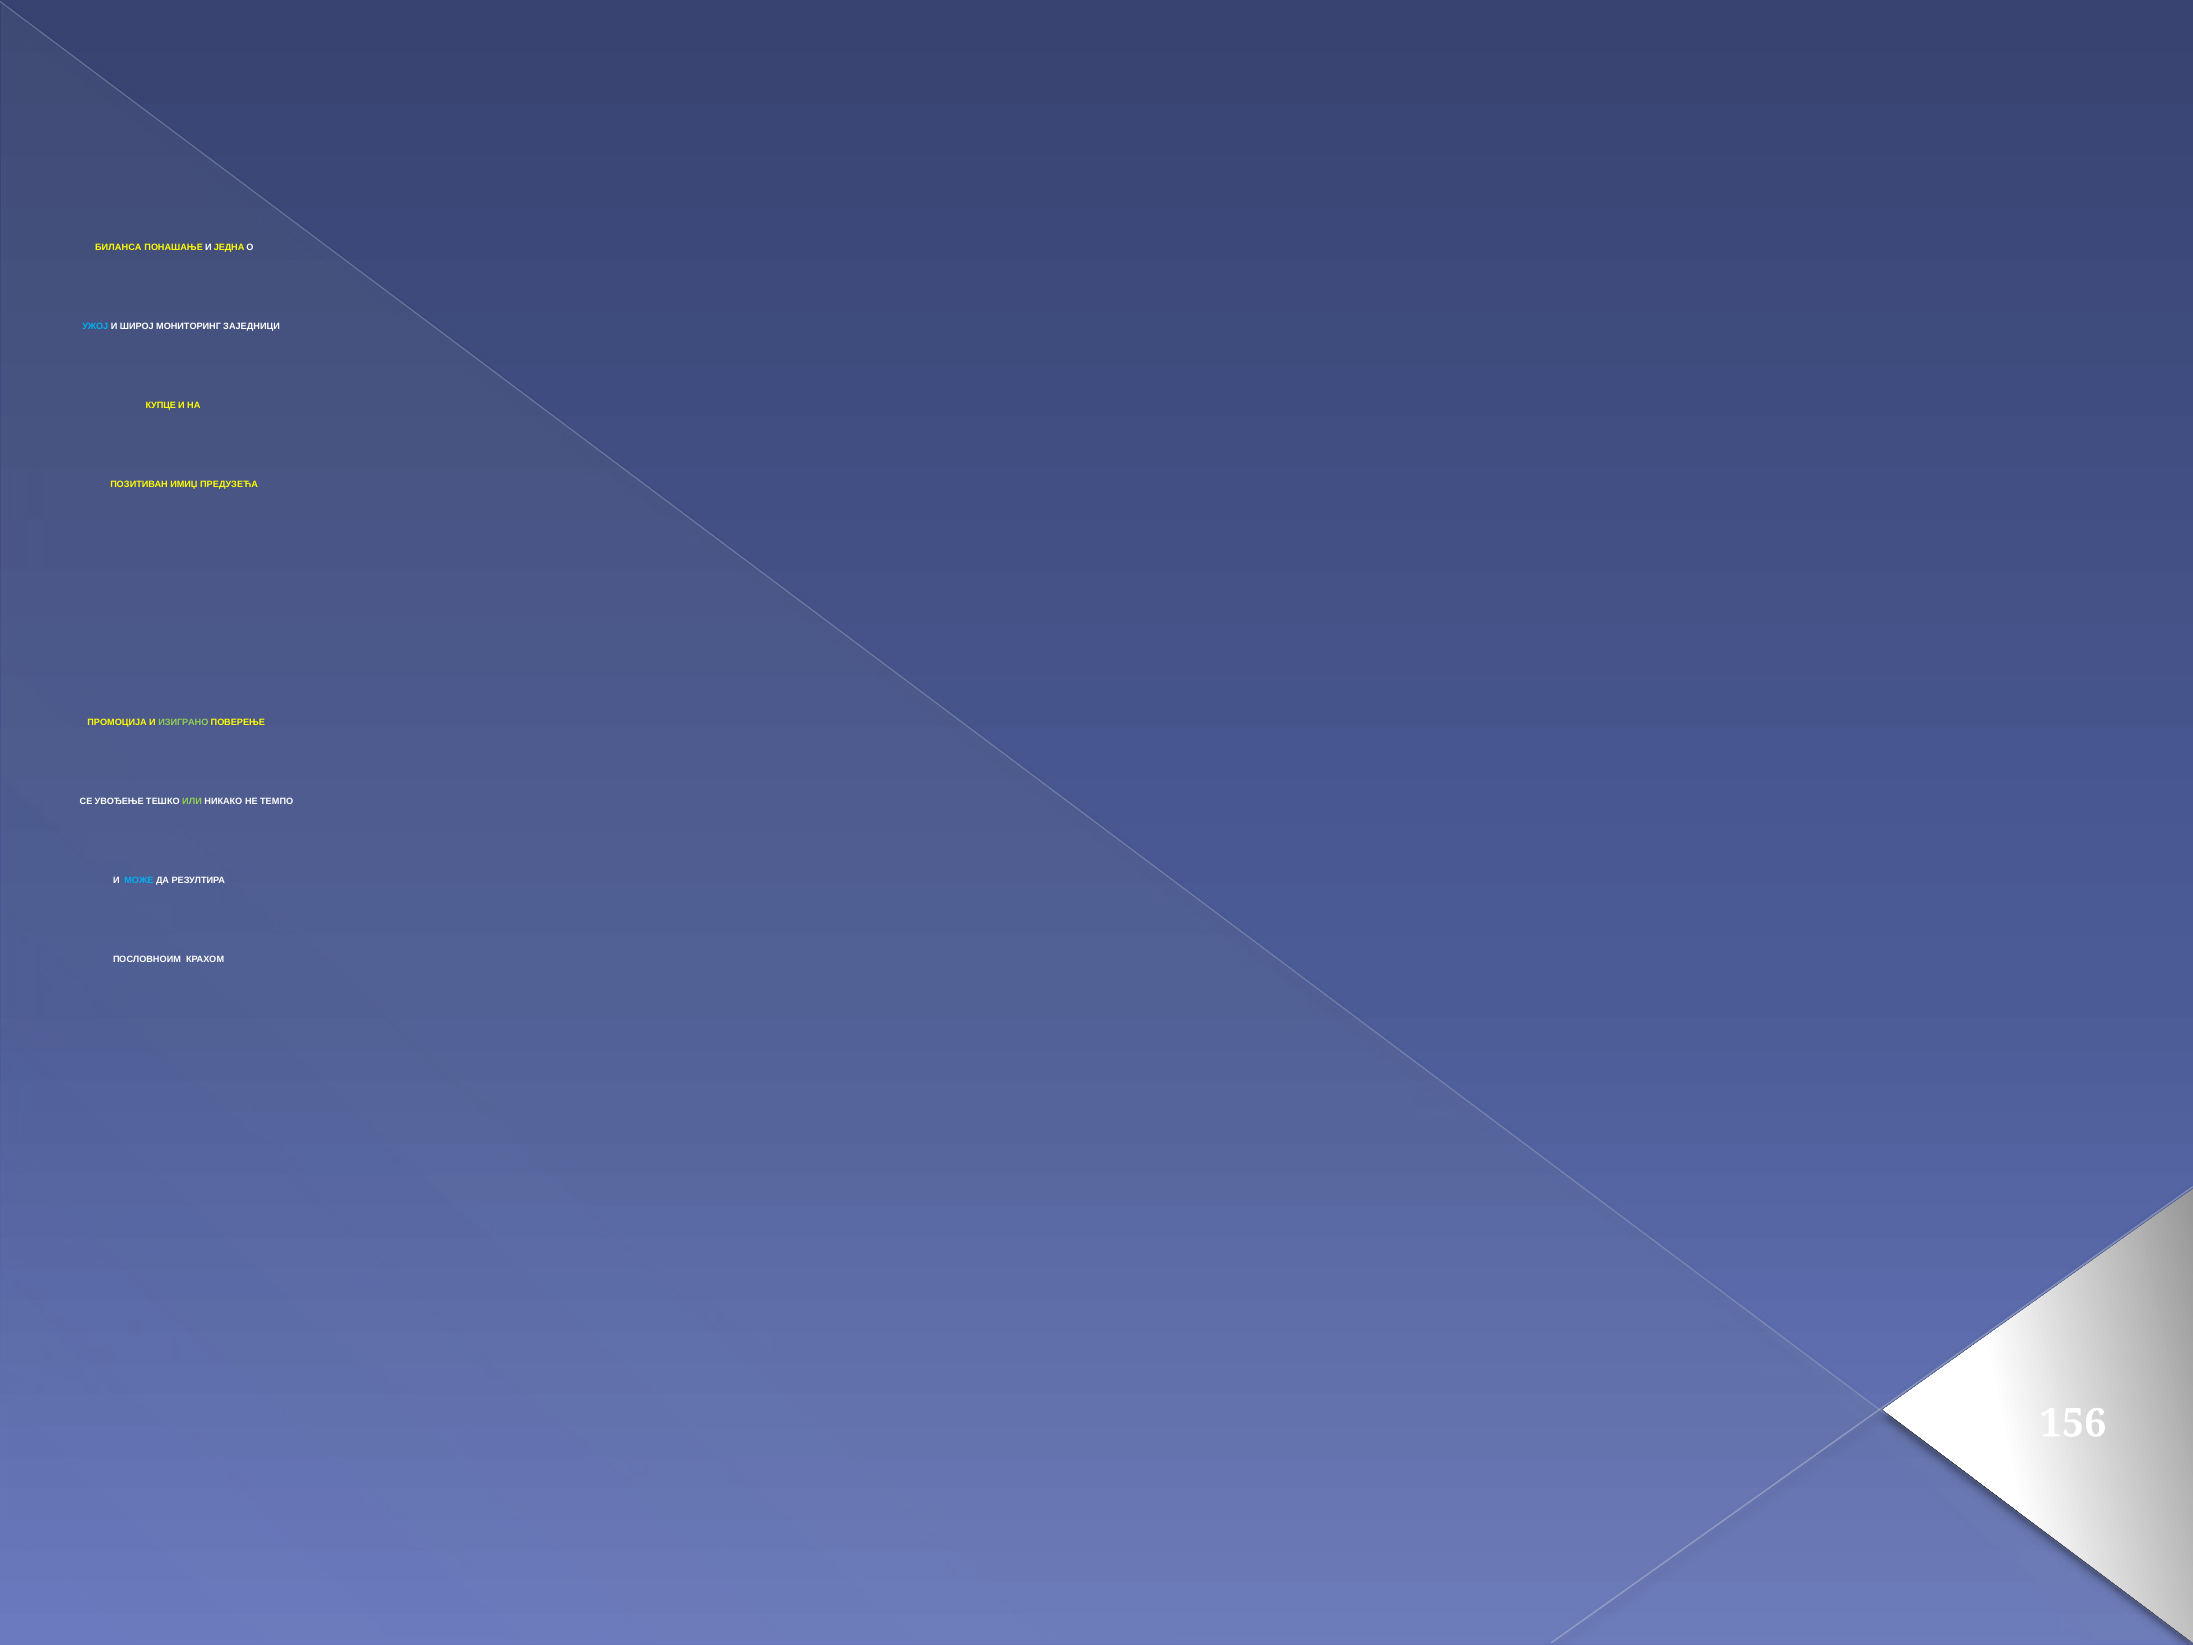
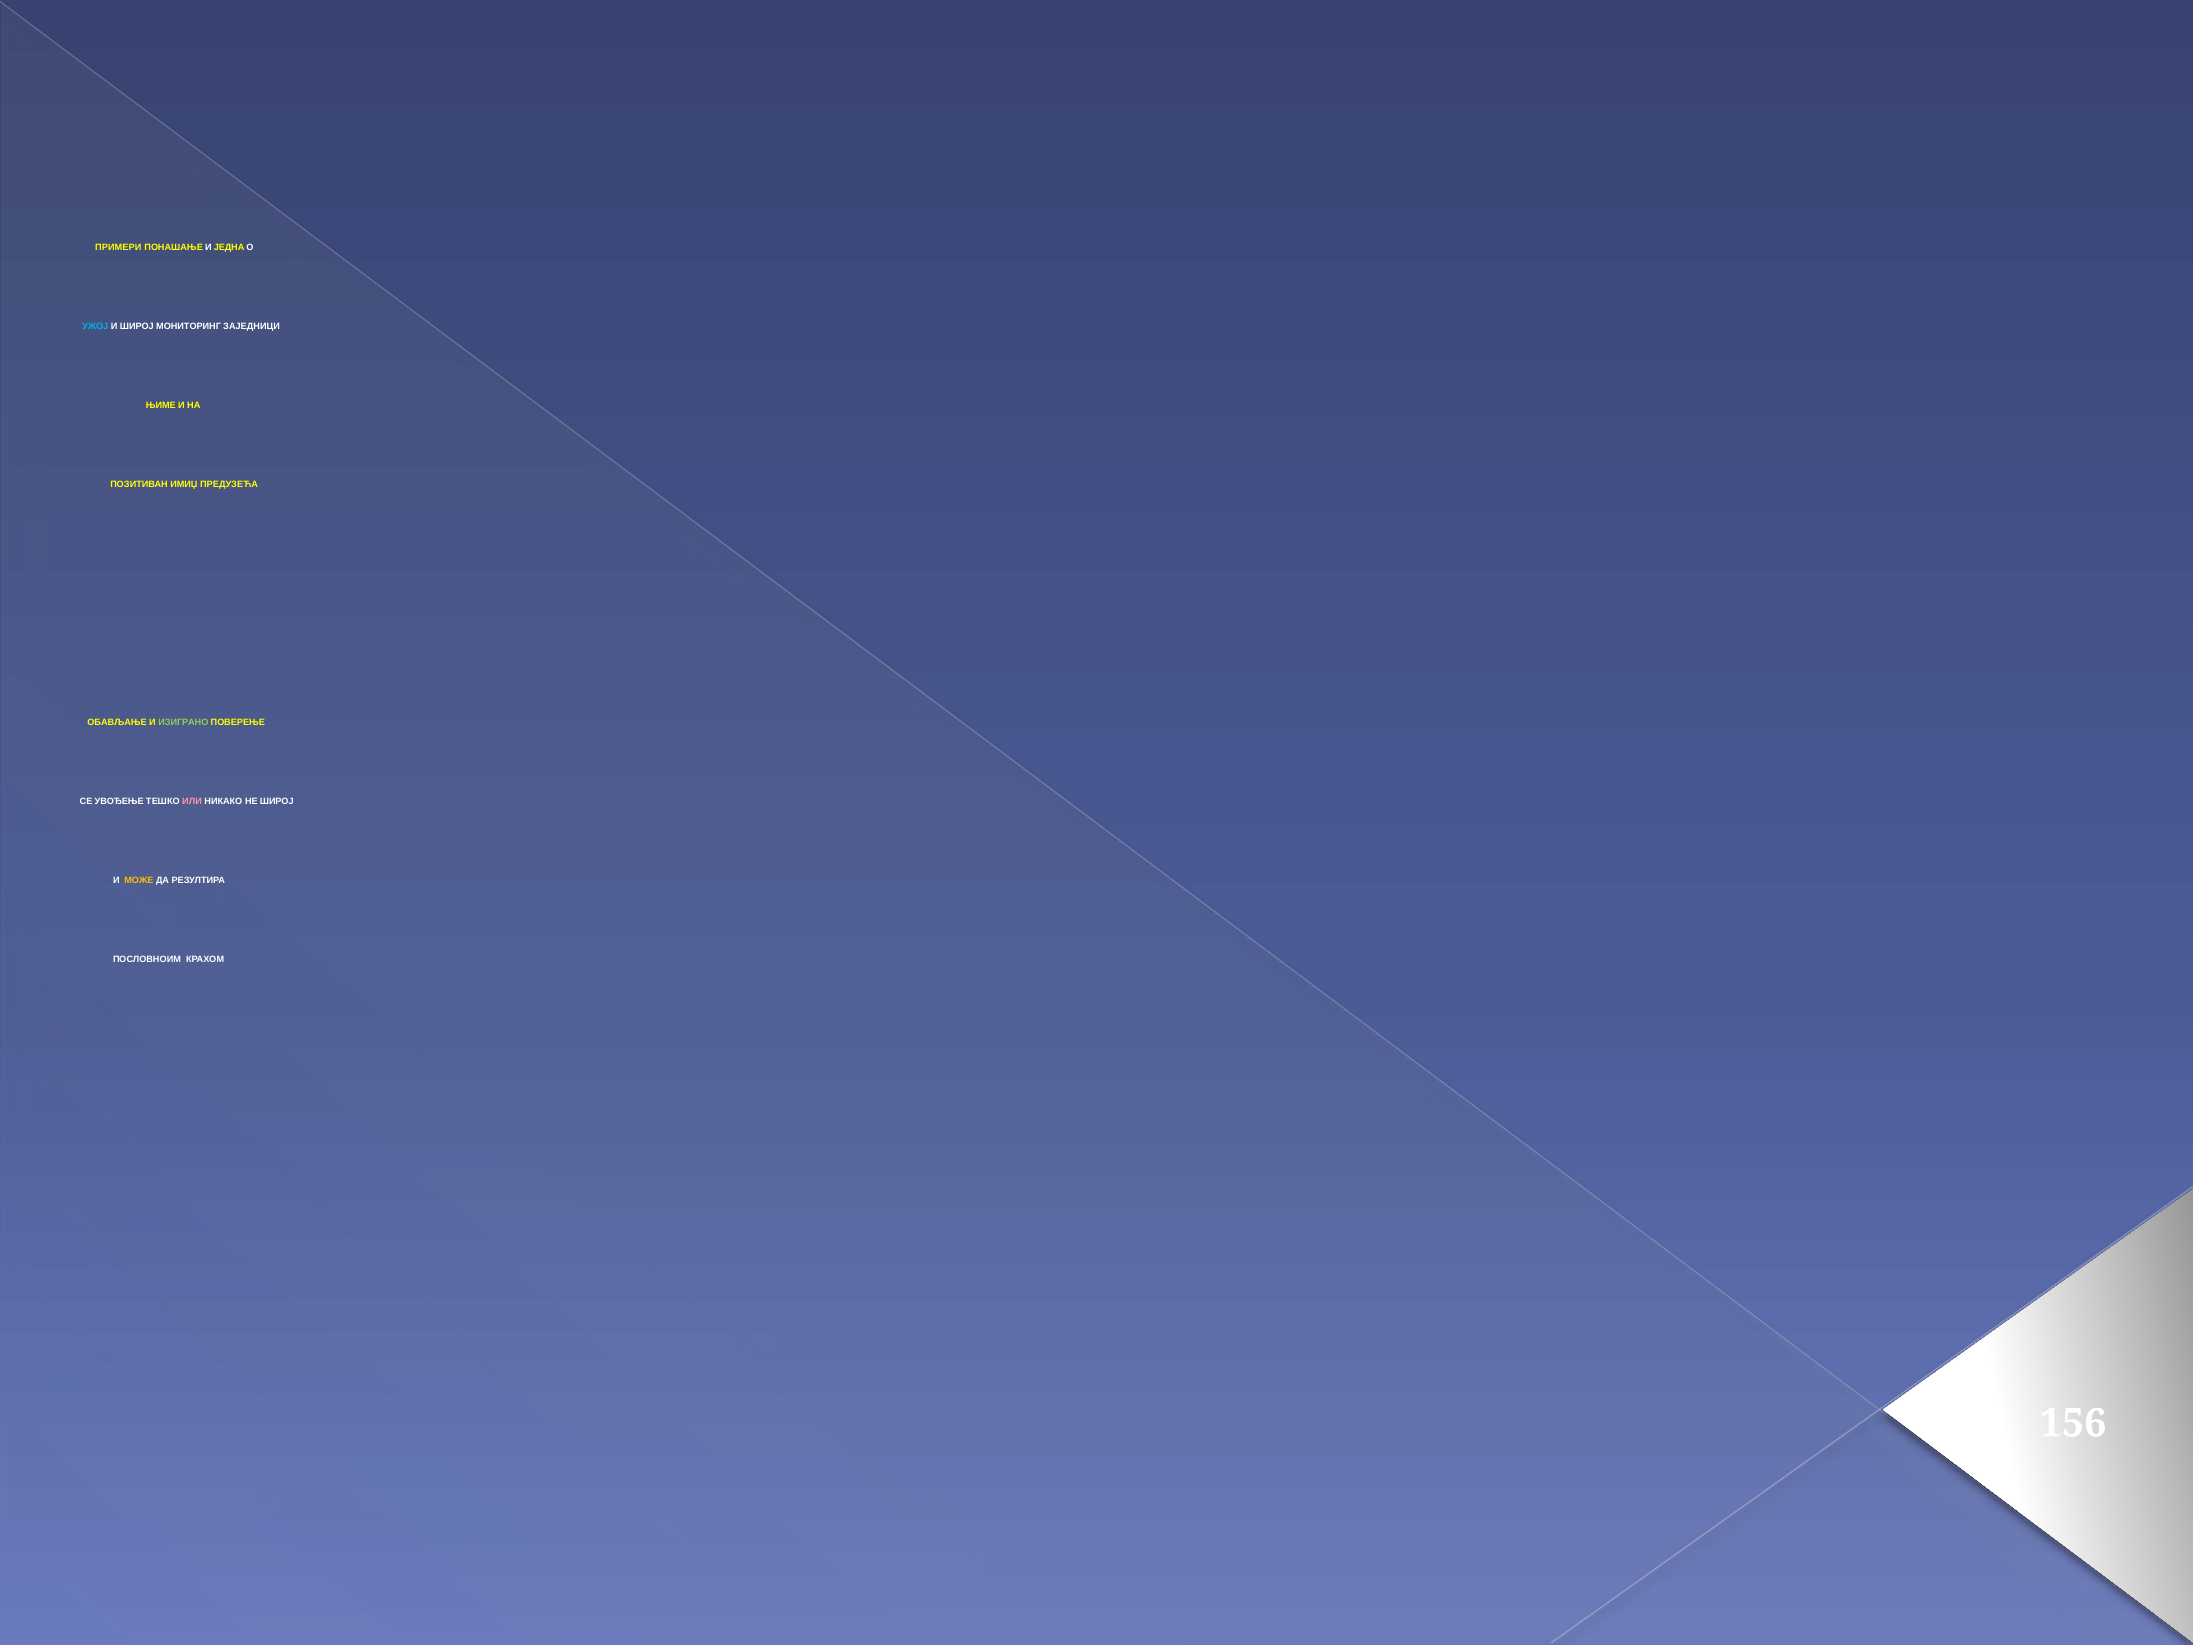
БИЛАНСА: БИЛАНСА -> ПРИМЕРИ
КУПЦЕ: КУПЦЕ -> ЊИМЕ
ПРОМОЦИЈА: ПРОМОЦИЈА -> ОБАВЉАЊЕ
ИЛИ colour: light green -> pink
НЕ ТЕМПО: ТЕМПО -> ШИРОЈ
МОЖЕ colour: light blue -> yellow
